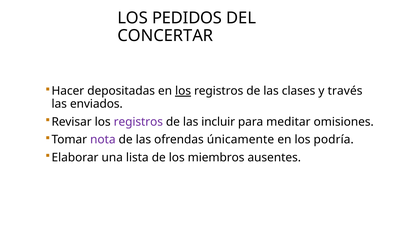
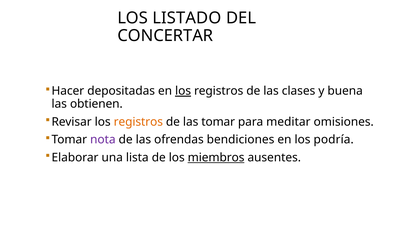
PEDIDOS: PEDIDOS -> LISTADO
través: través -> buena
enviados: enviados -> obtienen
registros at (138, 122) colour: purple -> orange
las incluir: incluir -> tomar
únicamente: únicamente -> bendiciones
miembros underline: none -> present
